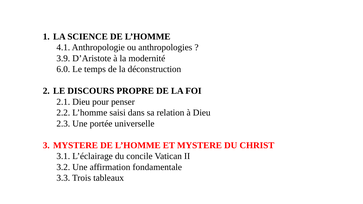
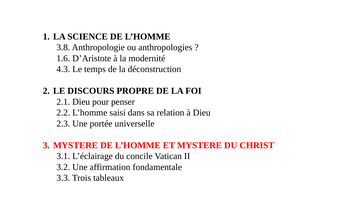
4.1: 4.1 -> 3.8
3.9: 3.9 -> 1.6
6.0: 6.0 -> 4.3
